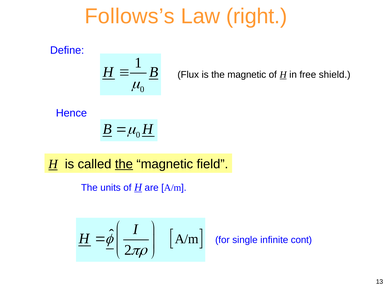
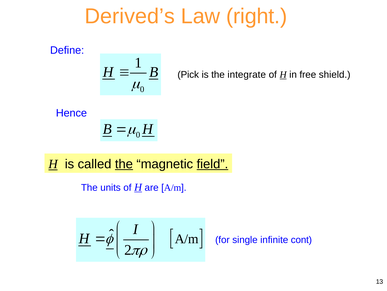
Follows’s: Follows’s -> Derived’s
Flux: Flux -> Pick
is the magnetic: magnetic -> integrate
field underline: none -> present
